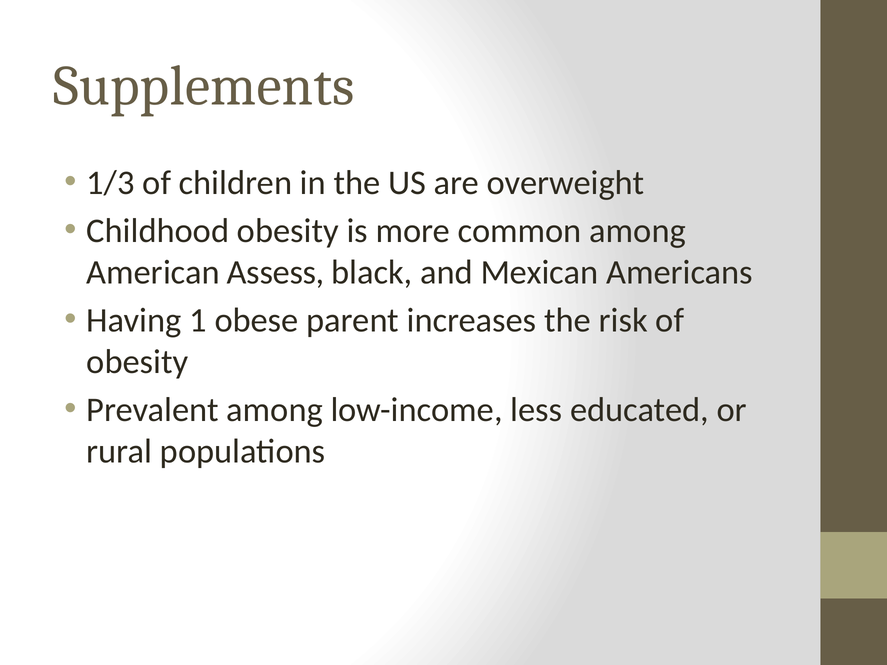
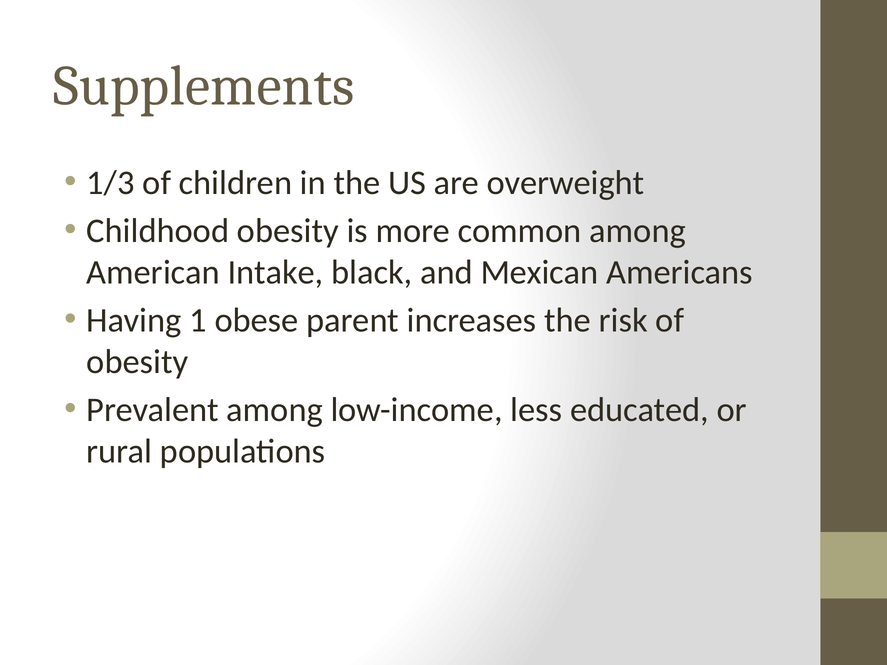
Assess: Assess -> Intake
